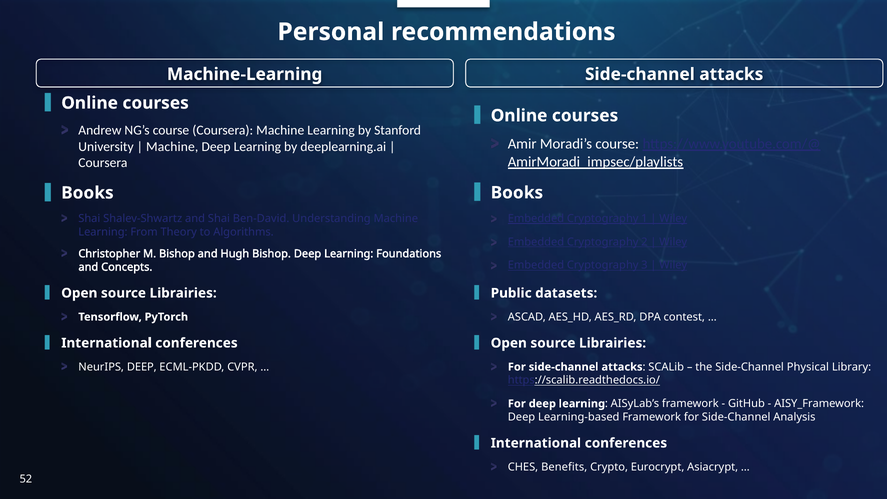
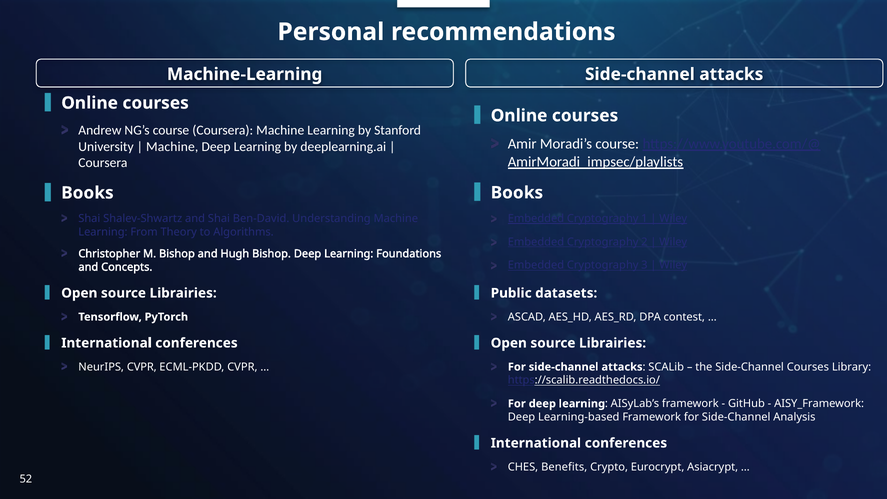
NeurIPS DEEP: DEEP -> CVPR
Side-Channel Physical: Physical -> Courses
